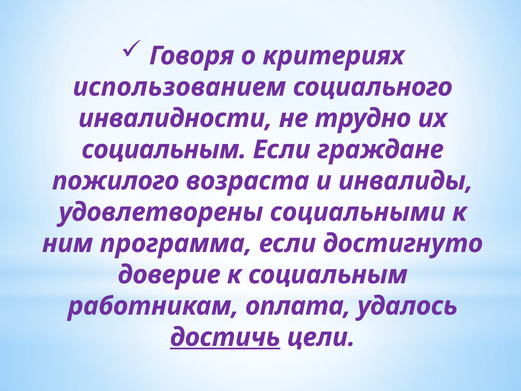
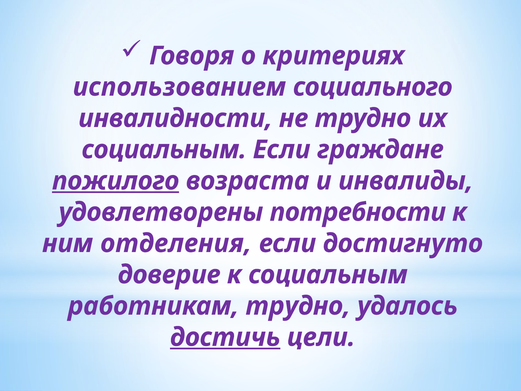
пожилого underline: none -> present
социальными: социальными -> потребности
программа: программа -> отделения
работникам оплата: оплата -> трудно
